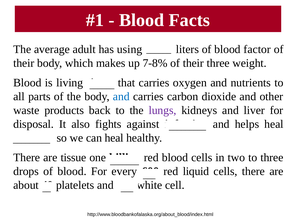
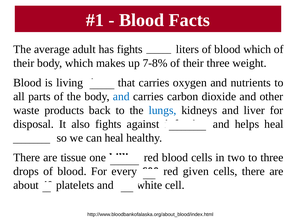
has using: using -> fights
blood factor: factor -> which
lungs colour: purple -> blue
liquid: liquid -> given
